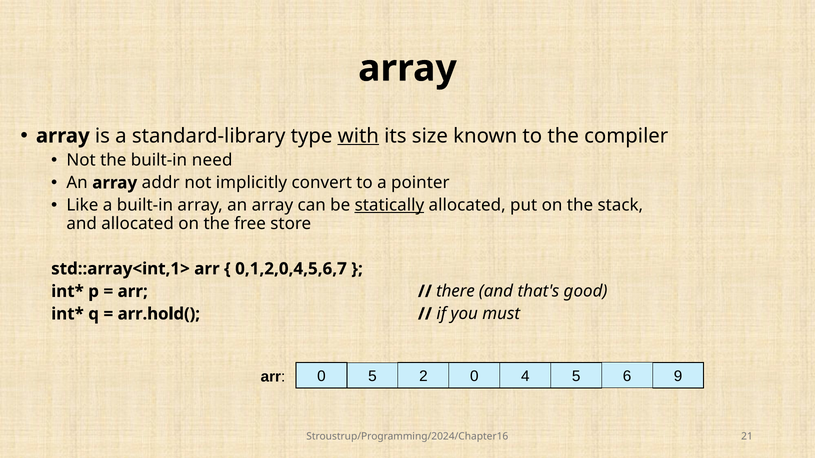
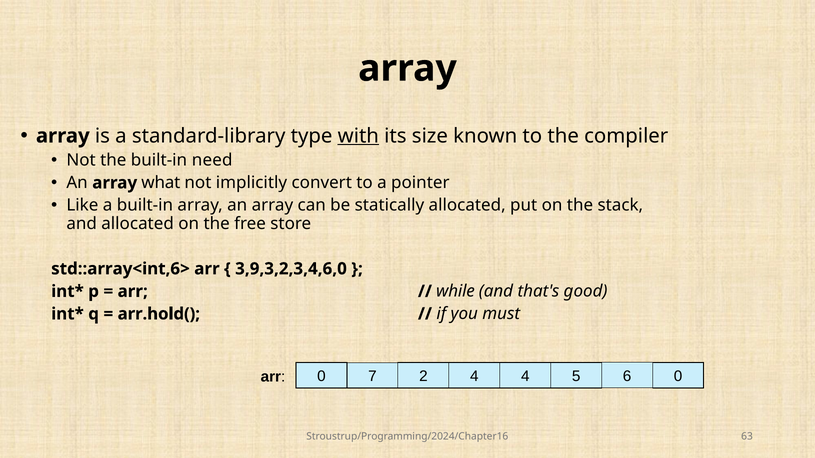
addr: addr -> what
statically underline: present -> none
std::array<int,1>: std::array<int,1> -> std::array<int,6>
0,1,2,0,4,5,6,7: 0,1,2,0,4,5,6,7 -> 3,9,3,2,3,4,6,0
there: there -> while
0 0: 0 -> 4
arr 5: 5 -> 7
2 9: 9 -> 0
21: 21 -> 63
